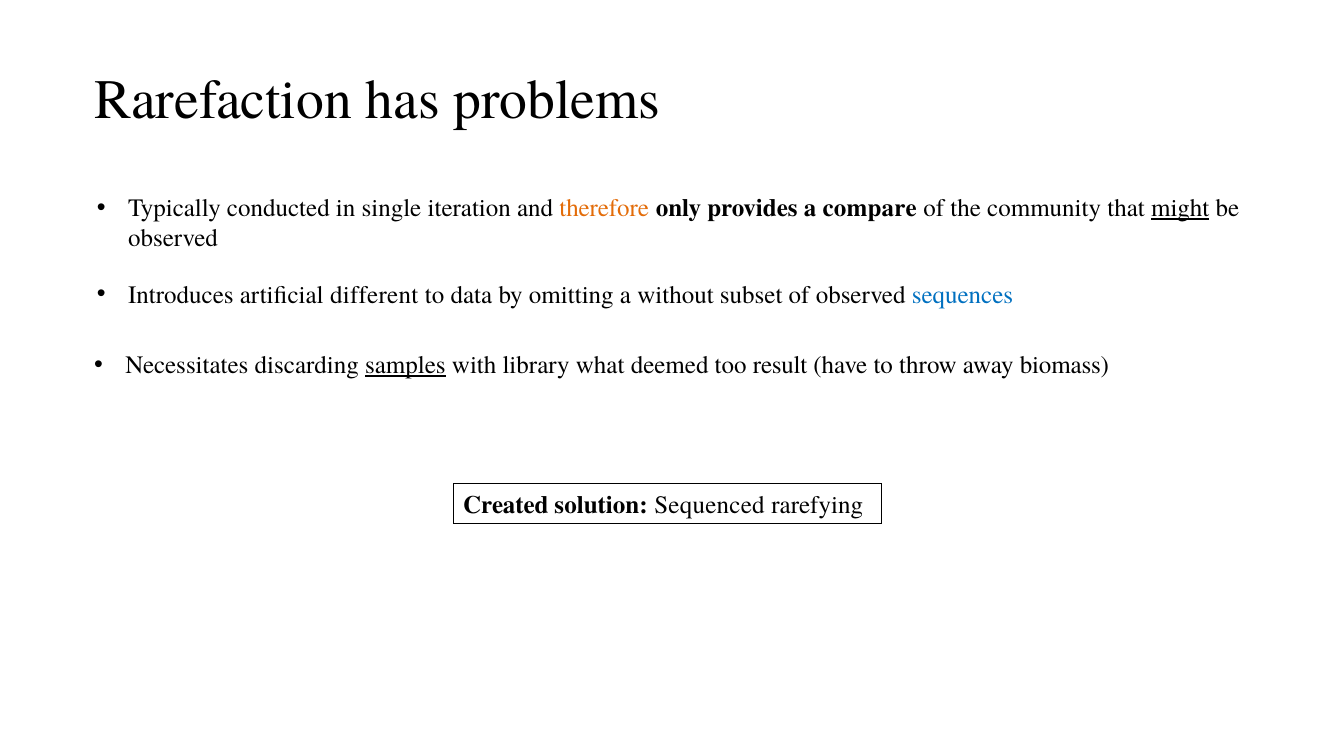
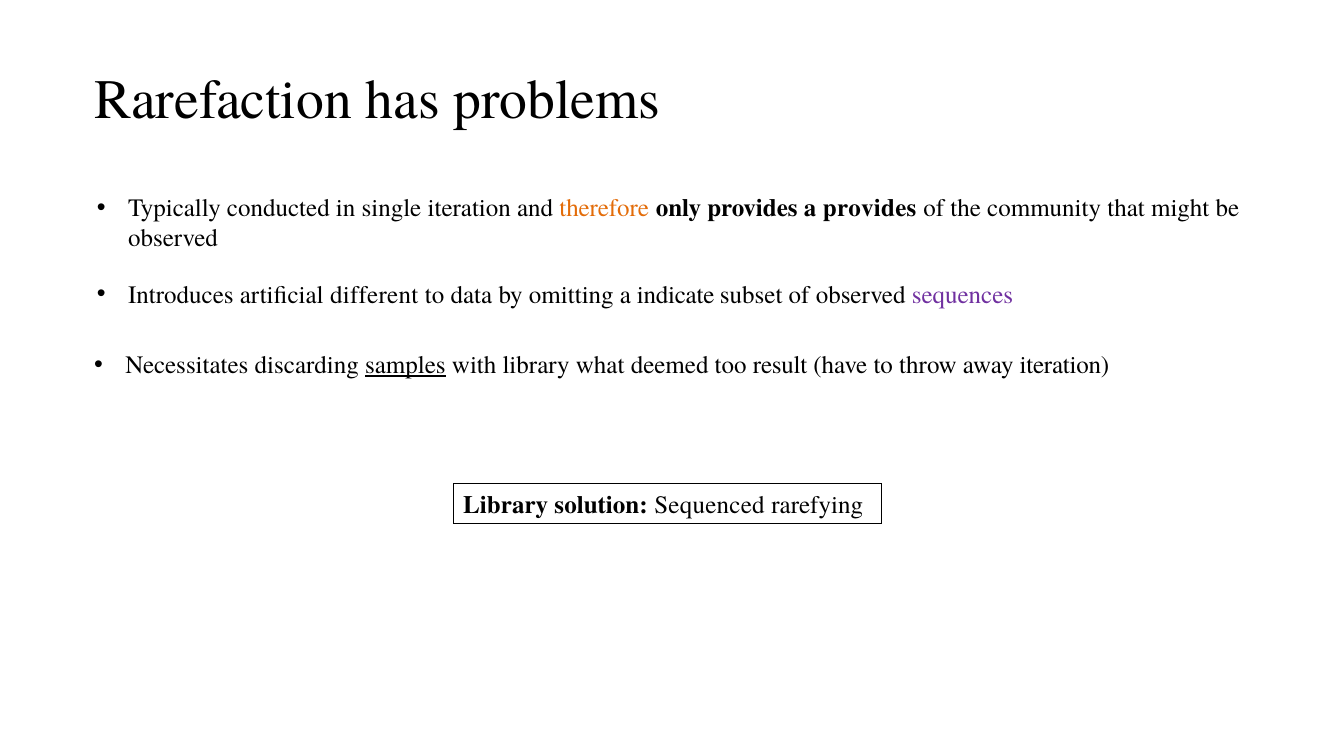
a compare: compare -> provides
might underline: present -> none
without: without -> indicate
sequences colour: blue -> purple
away biomass: biomass -> iteration
Created at (506, 505): Created -> Library
